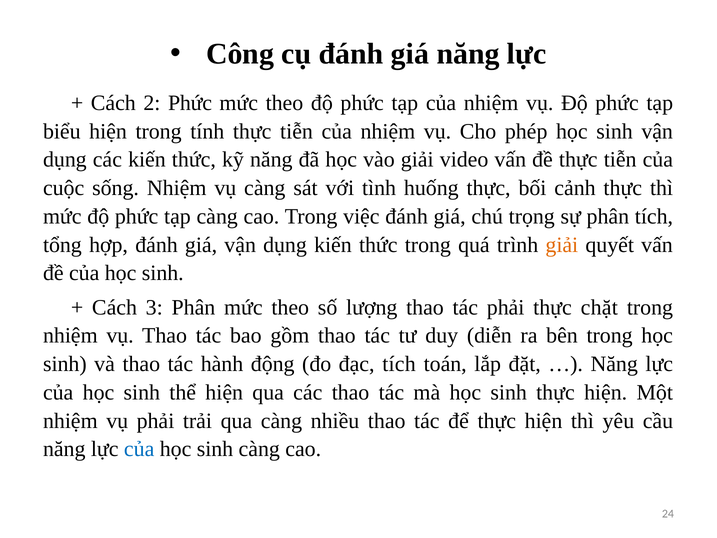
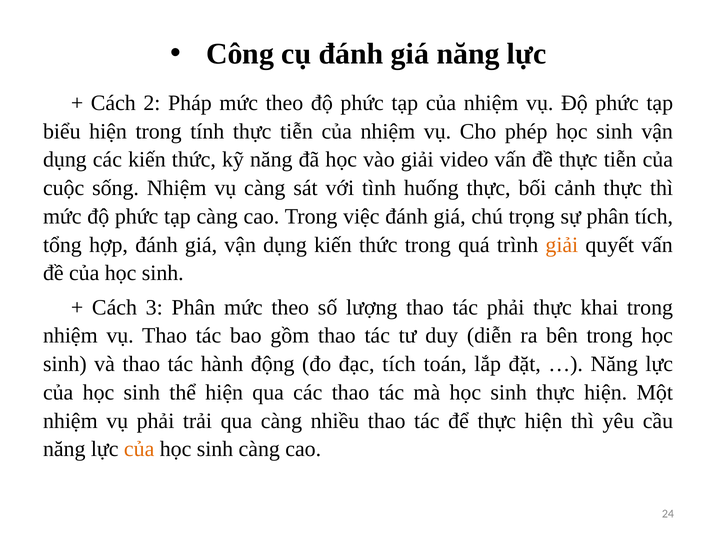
2 Phức: Phức -> Pháp
chặt: chặt -> khai
của at (139, 449) colour: blue -> orange
